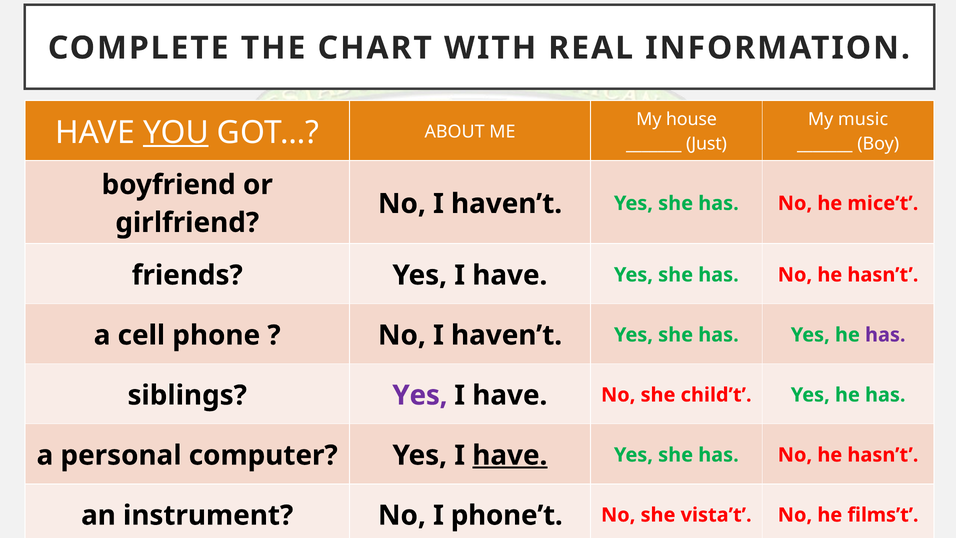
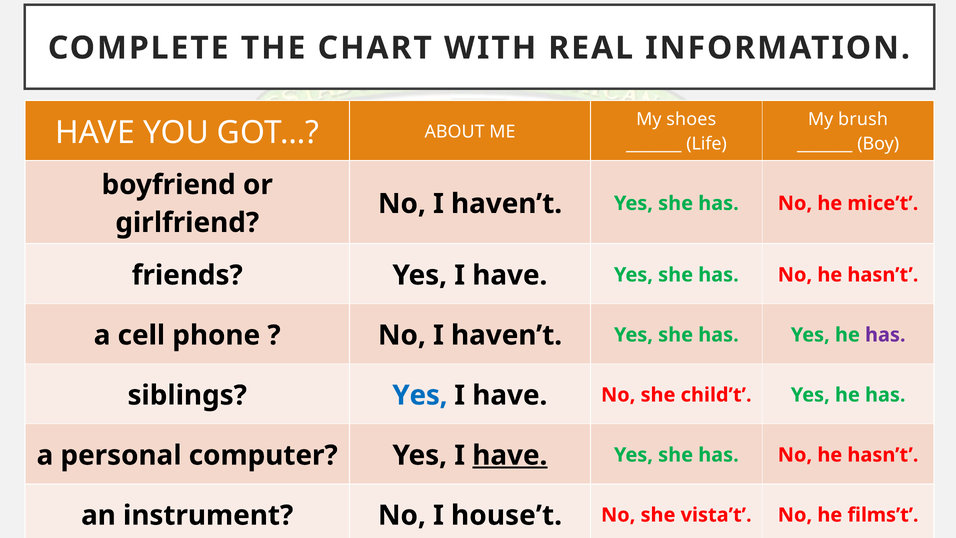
house: house -> shoes
music: music -> brush
YOU underline: present -> none
Just: Just -> Life
Yes at (420, 395) colour: purple -> blue
phone’t: phone’t -> house’t
